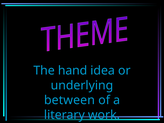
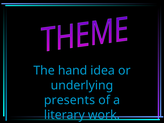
between: between -> presents
